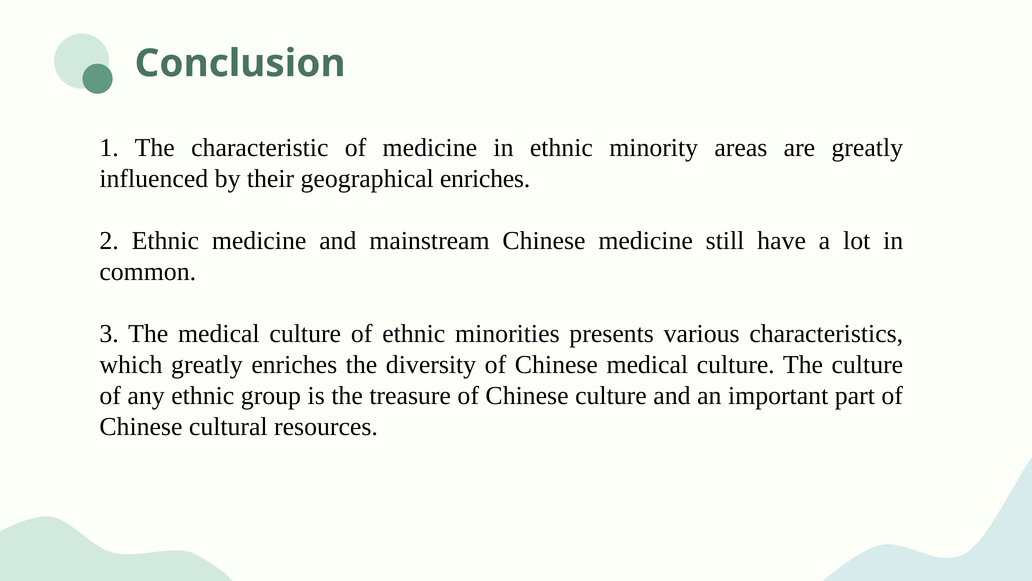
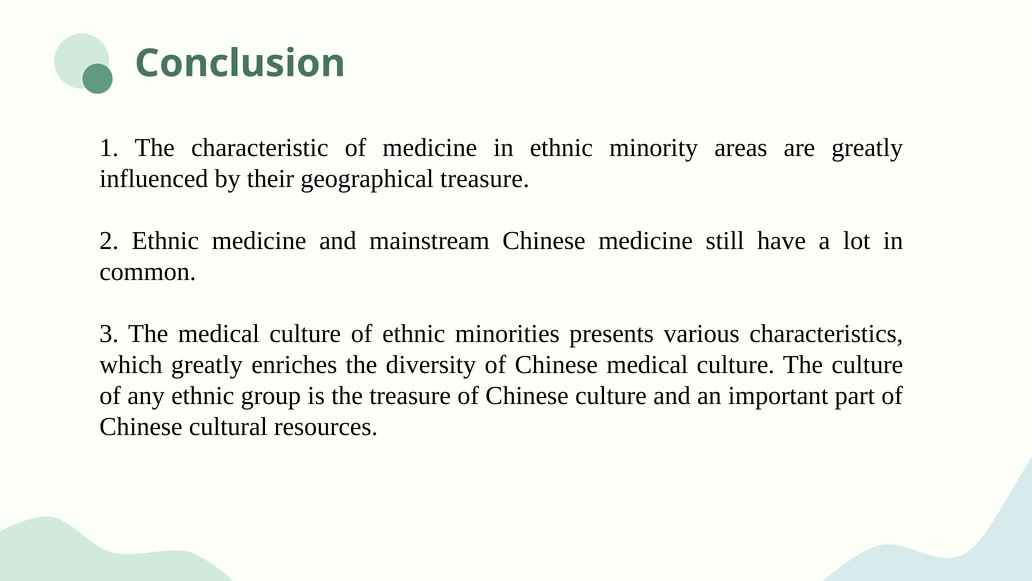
geographical enriches: enriches -> treasure
